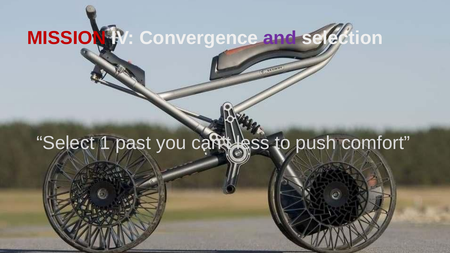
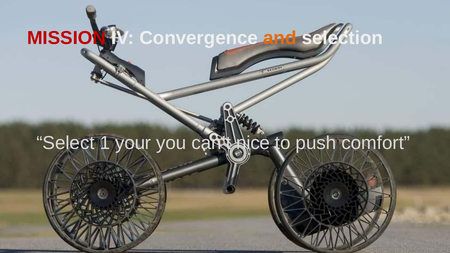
and colour: purple -> orange
past: past -> your
less: less -> nice
